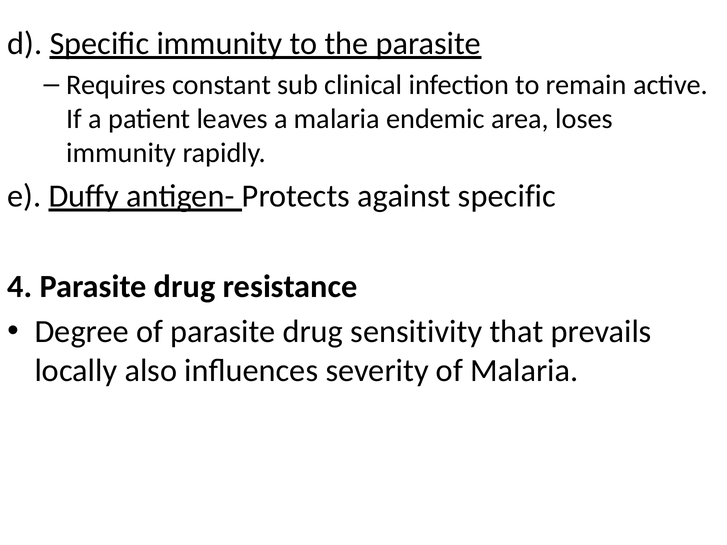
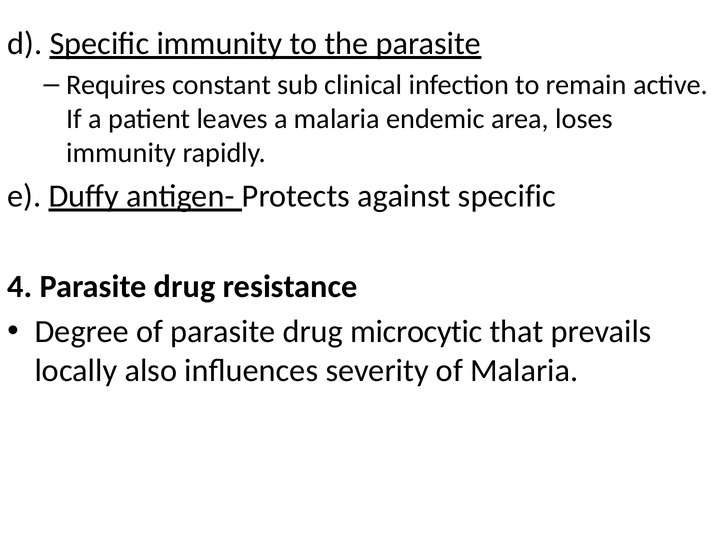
sensitivity: sensitivity -> microcytic
